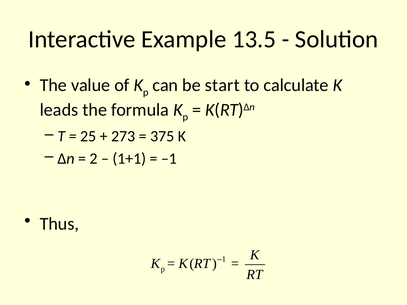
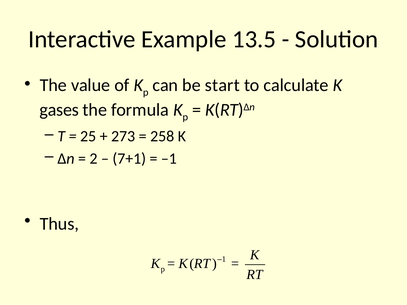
leads: leads -> gases
375: 375 -> 258
1+1: 1+1 -> 7+1
